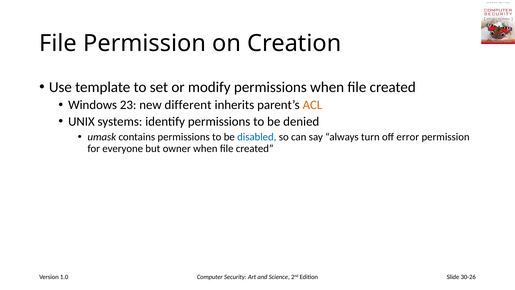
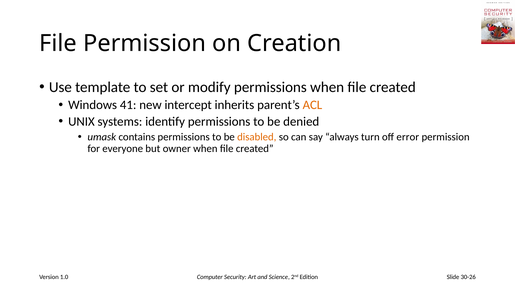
23: 23 -> 41
different: different -> intercept
disabled colour: blue -> orange
